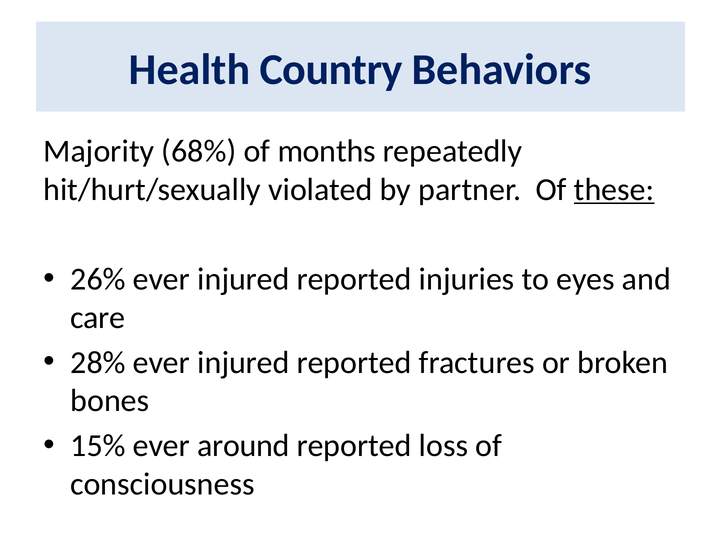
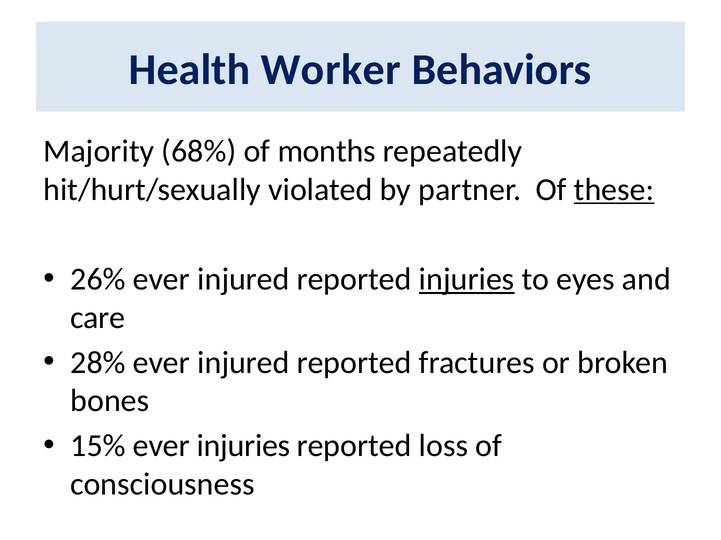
Country: Country -> Worker
injuries at (467, 280) underline: none -> present
ever around: around -> injuries
